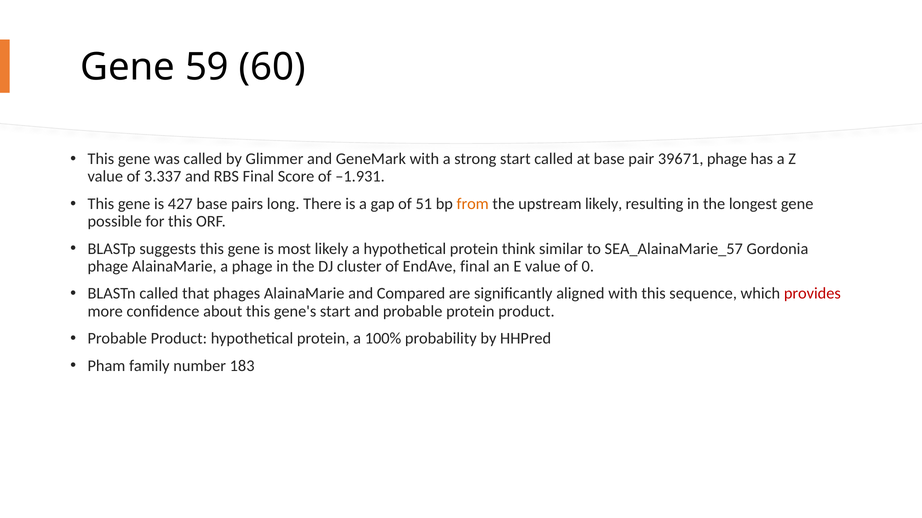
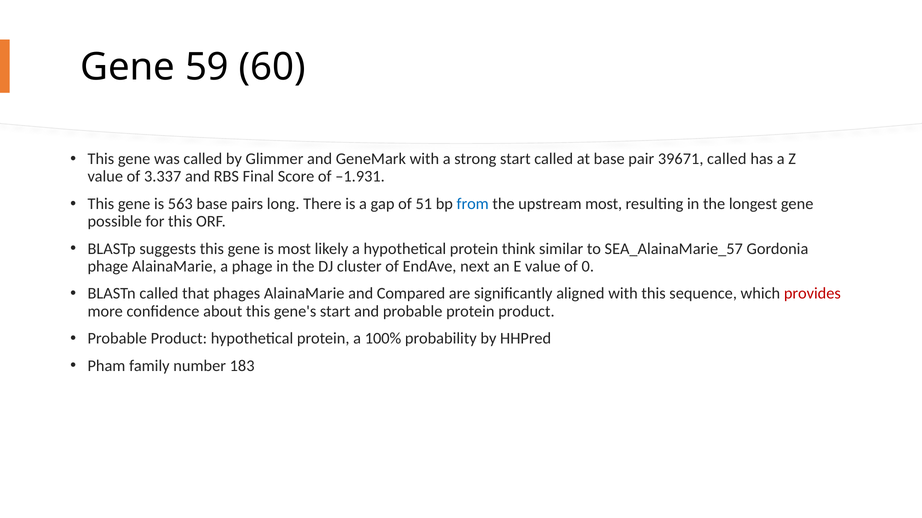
39671 phage: phage -> called
427: 427 -> 563
from colour: orange -> blue
upstream likely: likely -> most
EndAve final: final -> next
